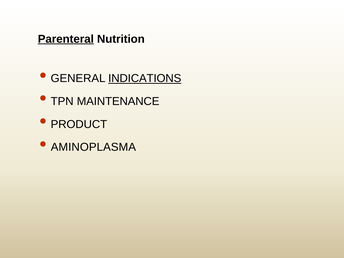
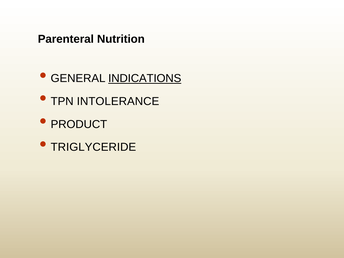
Parenteral underline: present -> none
MAINTENANCE: MAINTENANCE -> INTOLERANCE
AMINOPLASMA: AMINOPLASMA -> TRIGLYCERIDE
